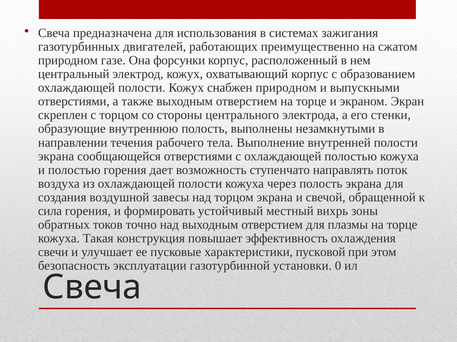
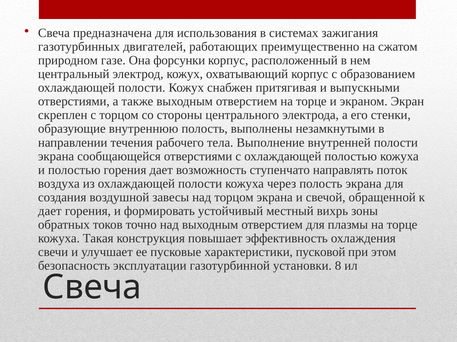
снабжен природном: природном -> притягивая
сила at (50, 211): сила -> дает
0: 0 -> 8
